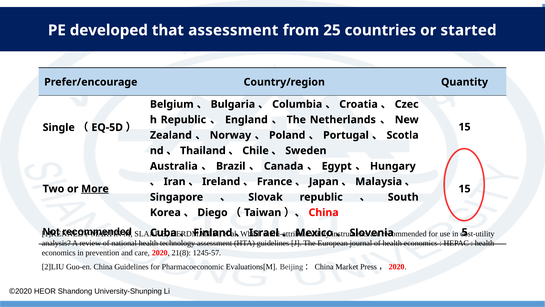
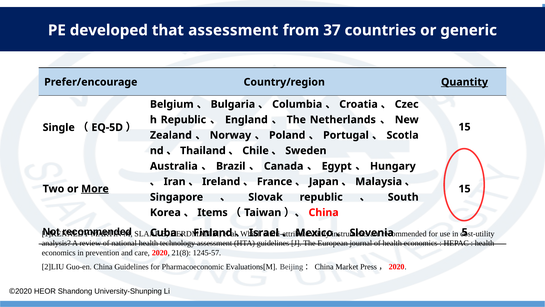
25: 25 -> 37
started: started -> generic
Quantity underline: none -> present
Diego: Diego -> Items
